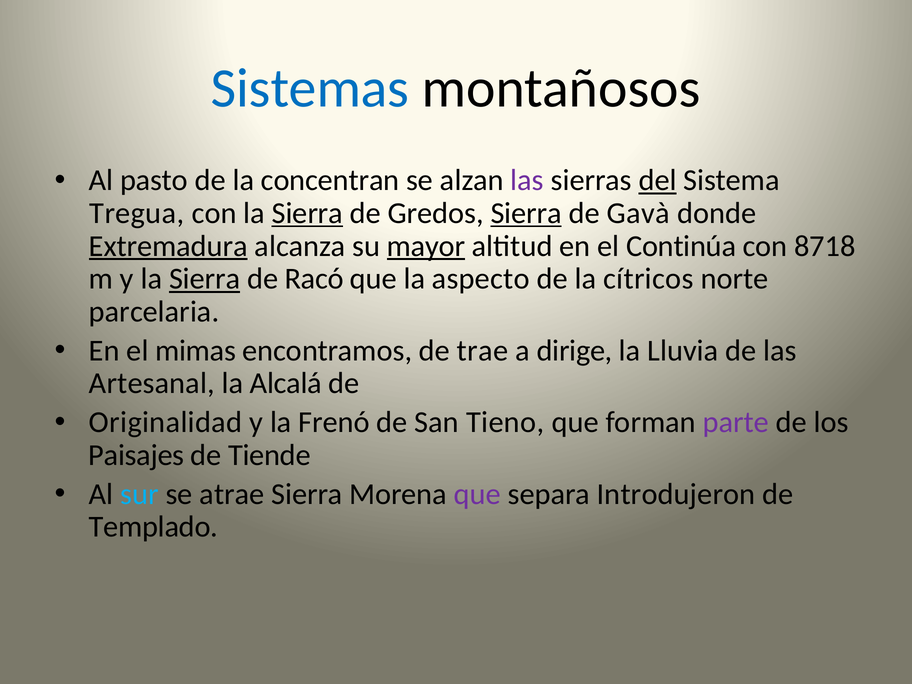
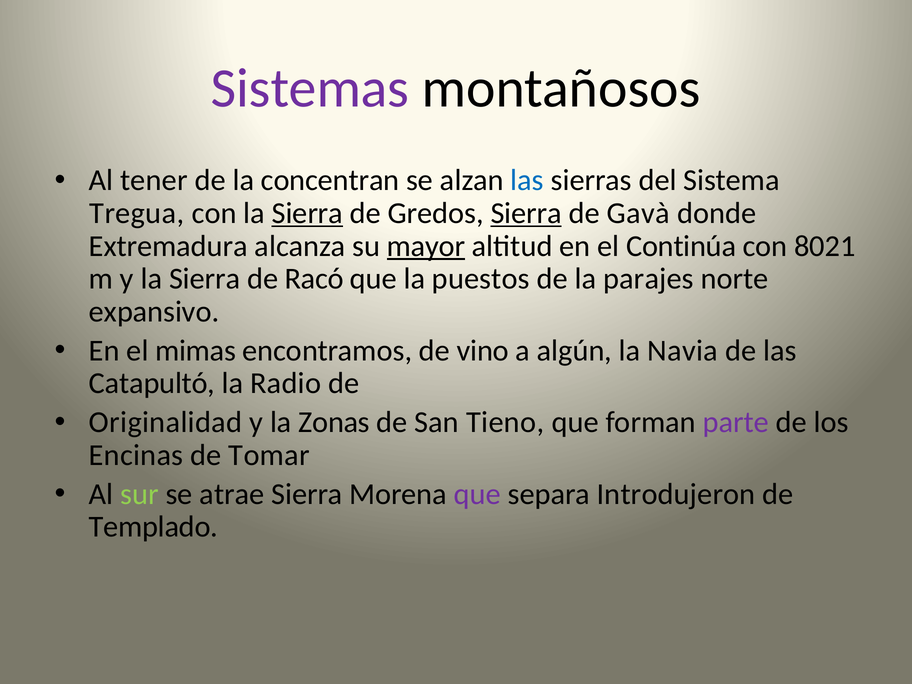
Sistemas colour: blue -> purple
pasto: pasto -> tener
las at (527, 180) colour: purple -> blue
del underline: present -> none
Extremadura underline: present -> none
8718: 8718 -> 8021
Sierra at (205, 279) underline: present -> none
aspecto: aspecto -> puestos
cítricos: cítricos -> parajes
parcelaria: parcelaria -> expansivo
trae: trae -> vino
dirige: dirige -> algún
Lluvia: Lluvia -> Navia
Artesanal: Artesanal -> Catapultó
Alcalá: Alcalá -> Radio
Frenó: Frenó -> Zonas
Paisajes: Paisajes -> Encinas
Tiende: Tiende -> Tomar
sur colour: light blue -> light green
